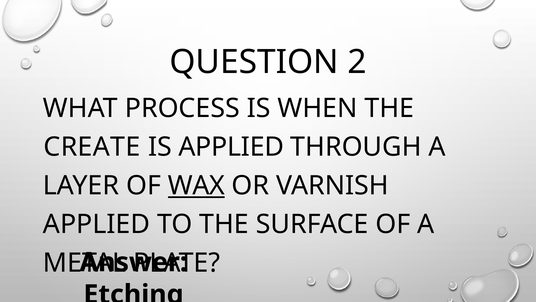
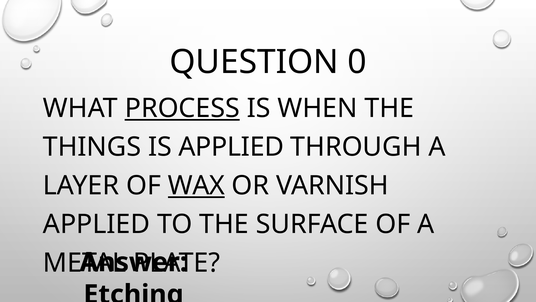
2: 2 -> 0
PROCESS underline: none -> present
CREATE: CREATE -> THINGS
